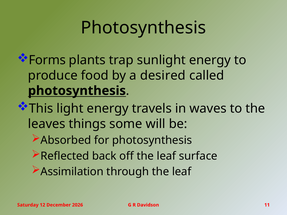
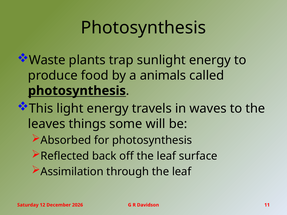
Forms: Forms -> Waste
desired: desired -> animals
